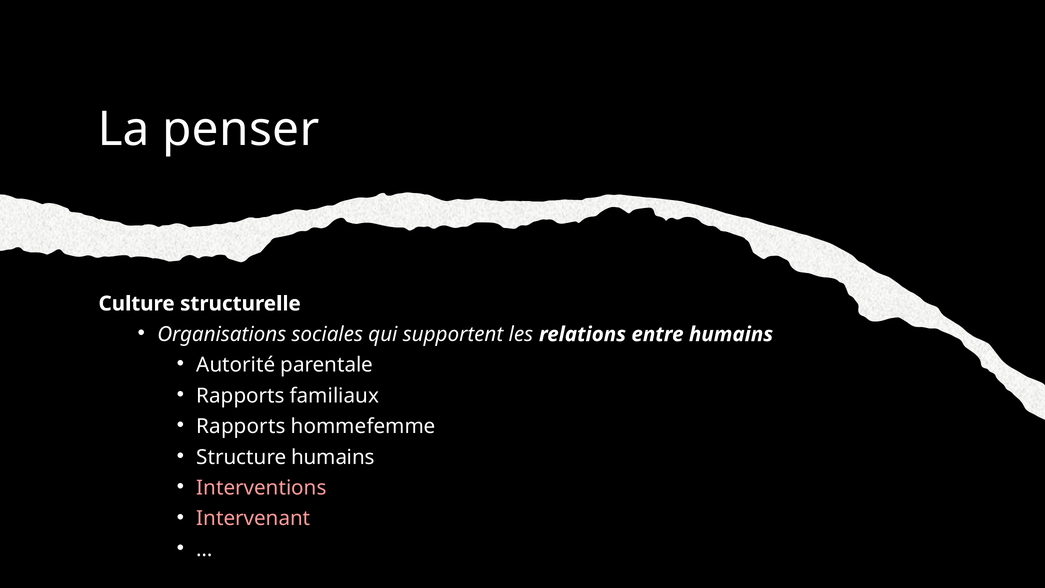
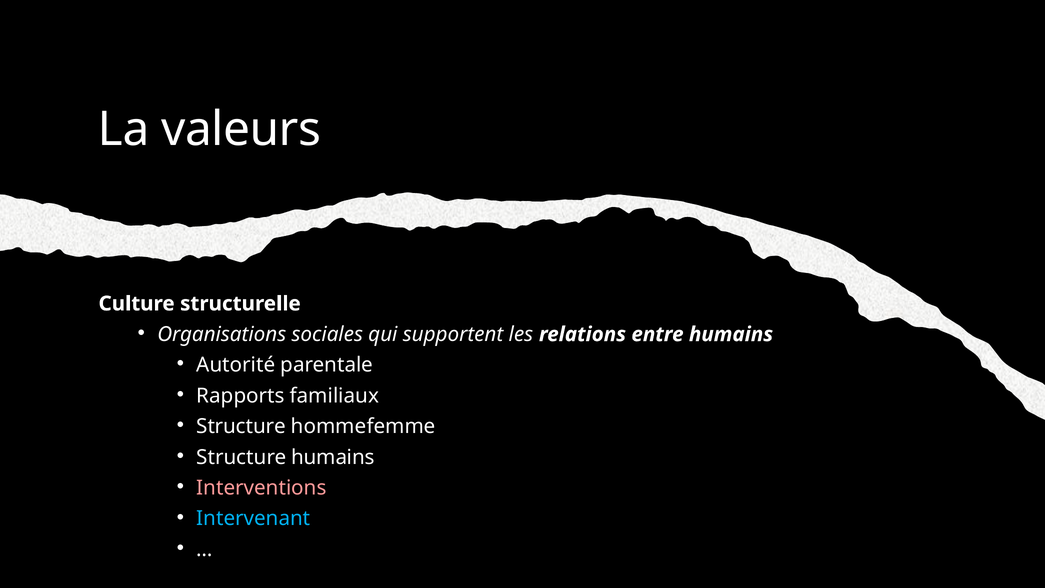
penser: penser -> valeurs
Rapports at (241, 426): Rapports -> Structure
Intervenant colour: pink -> light blue
